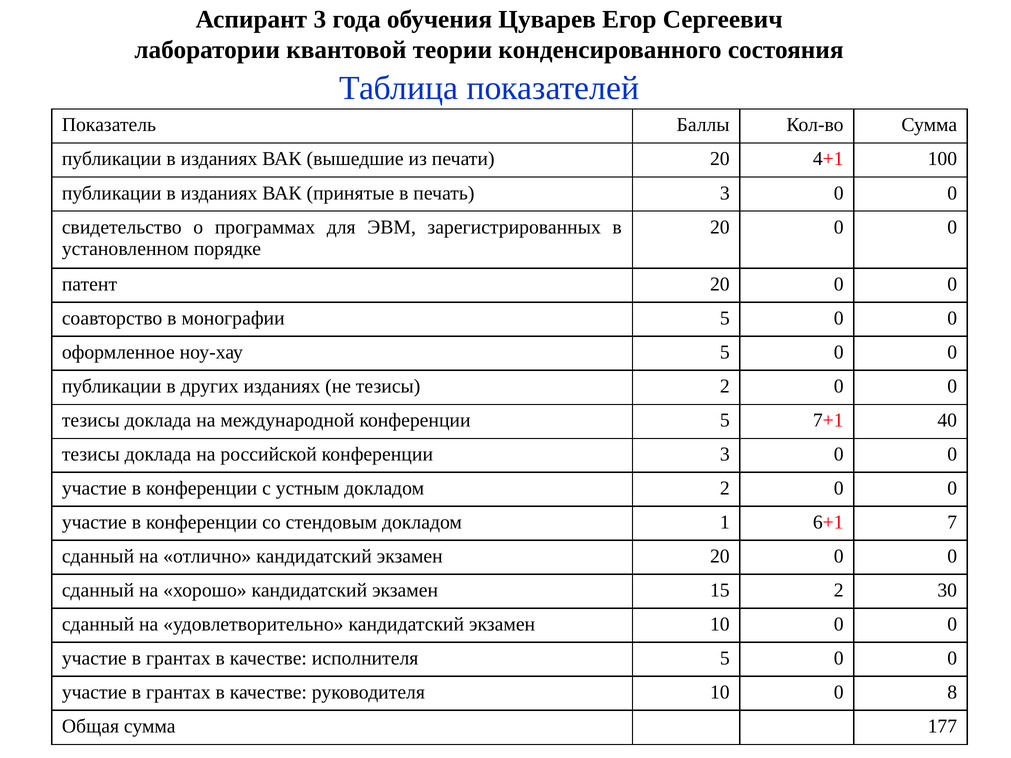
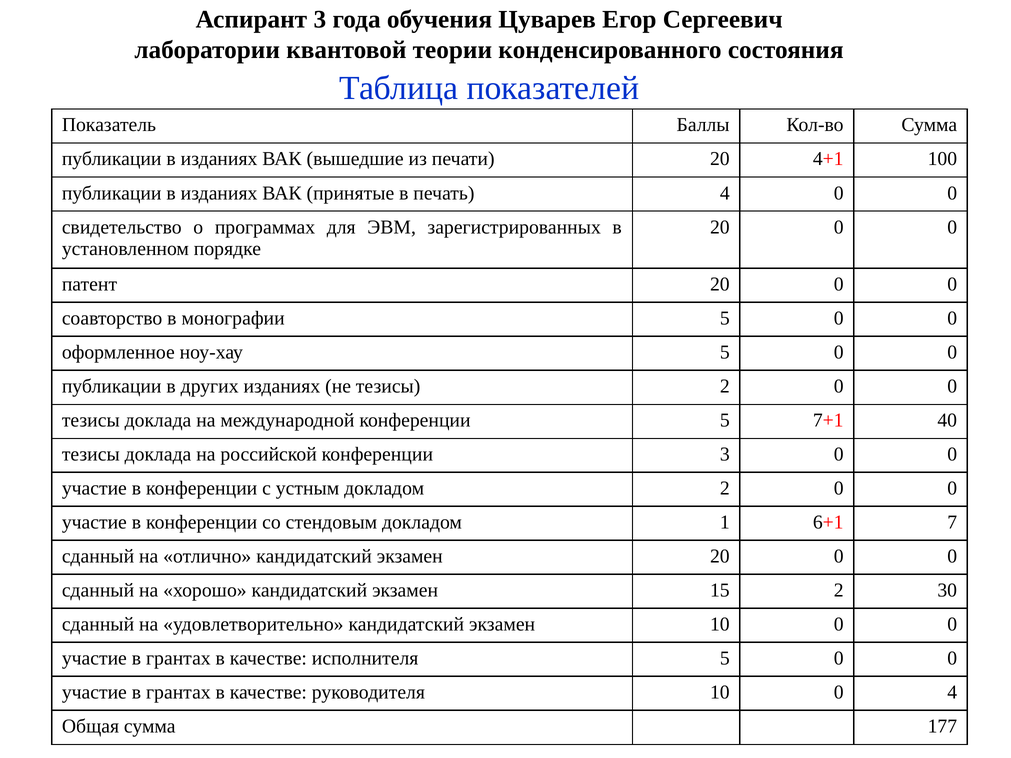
печать 3: 3 -> 4
0 8: 8 -> 4
